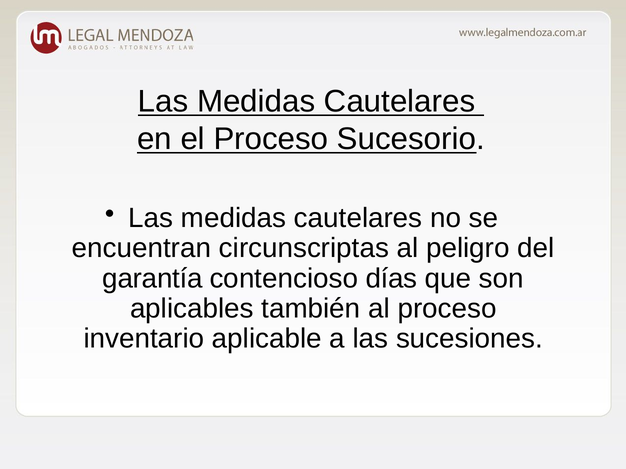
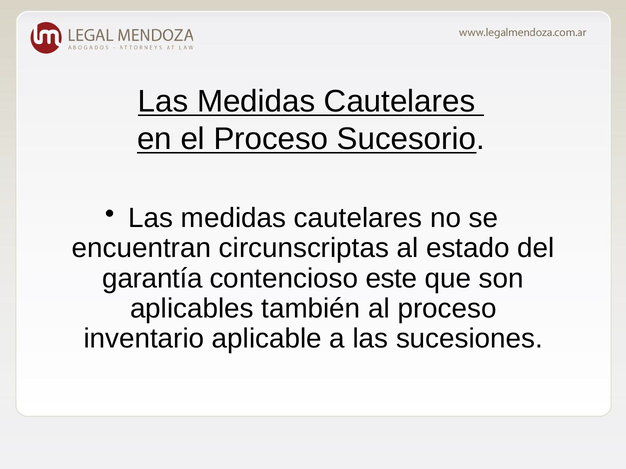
peligro: peligro -> estado
días: días -> este
